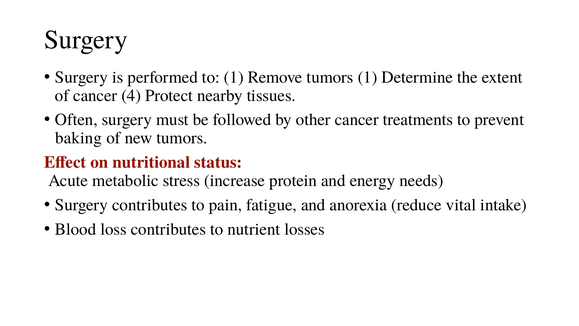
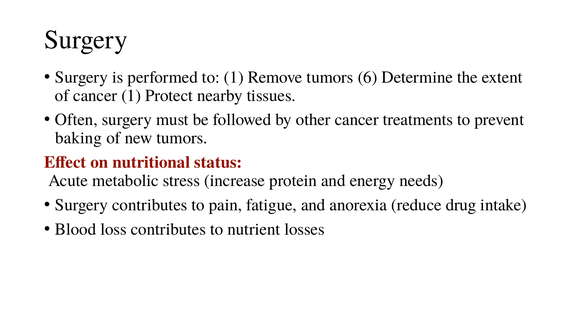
tumors 1: 1 -> 6
cancer 4: 4 -> 1
vital: vital -> drug
